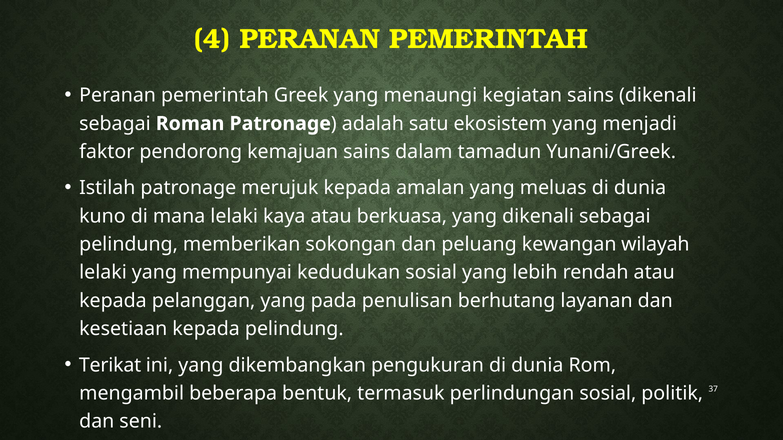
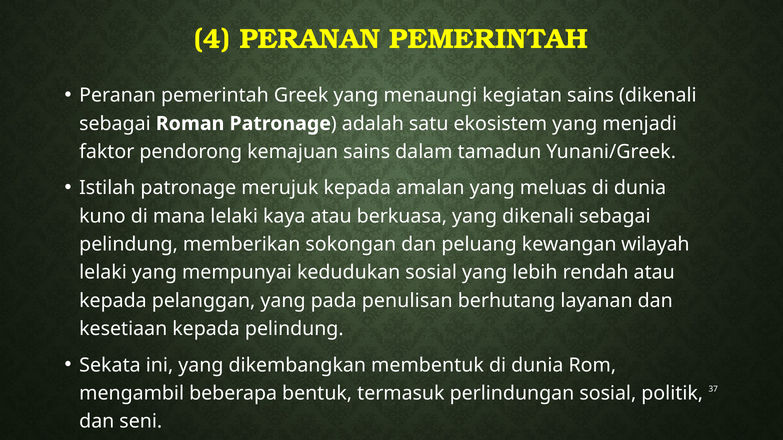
Terikat: Terikat -> Sekata
pengukuran: pengukuran -> membentuk
